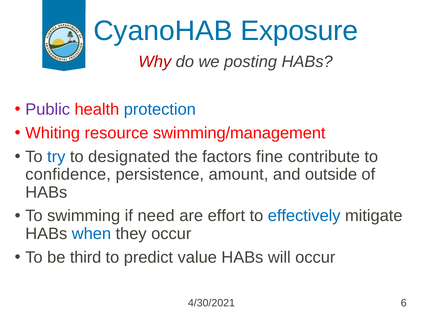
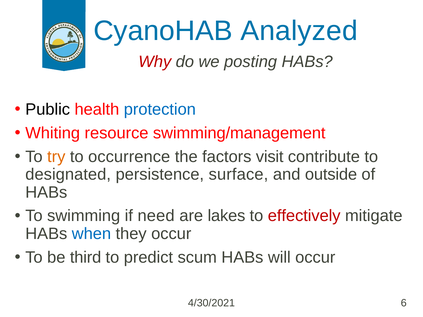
Exposure: Exposure -> Analyzed
Public colour: purple -> black
try colour: blue -> orange
designated: designated -> occurrence
fine: fine -> visit
confidence: confidence -> designated
amount: amount -> surface
effort: effort -> lakes
effectively colour: blue -> red
value: value -> scum
